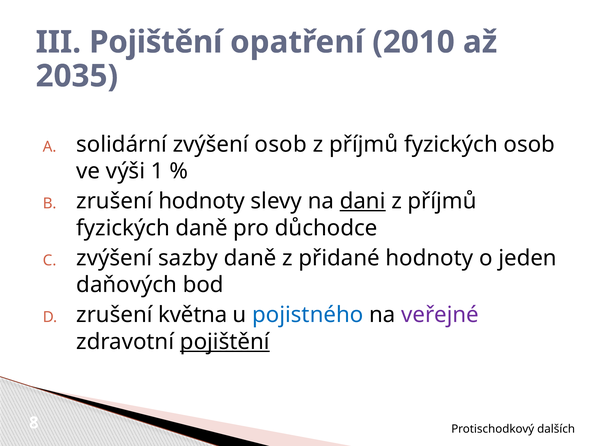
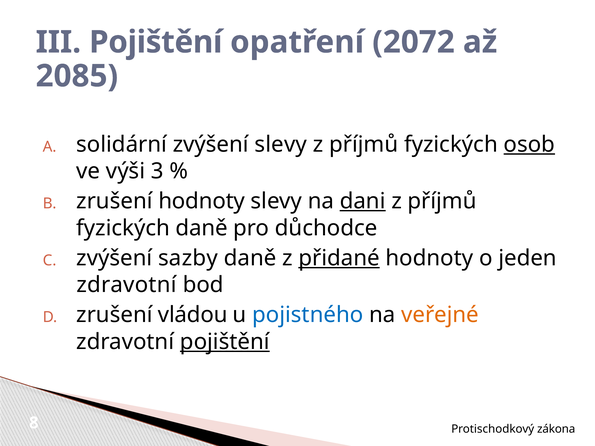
2010: 2010 -> 2072
2035: 2035 -> 2085
zvýšení osob: osob -> slevy
osob at (529, 144) underline: none -> present
1: 1 -> 3
přidané underline: none -> present
daňových at (127, 285): daňových -> zdravotní
května: května -> vládou
veřejné colour: purple -> orange
dalších: dalších -> zákona
